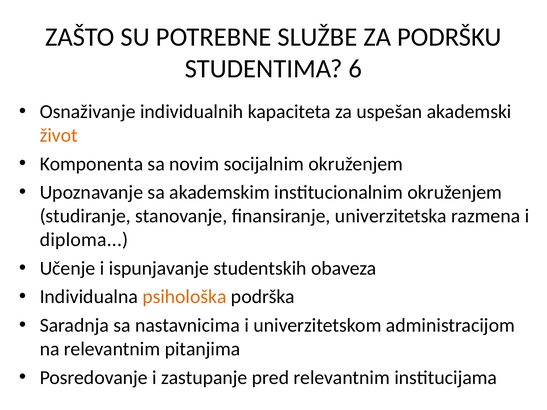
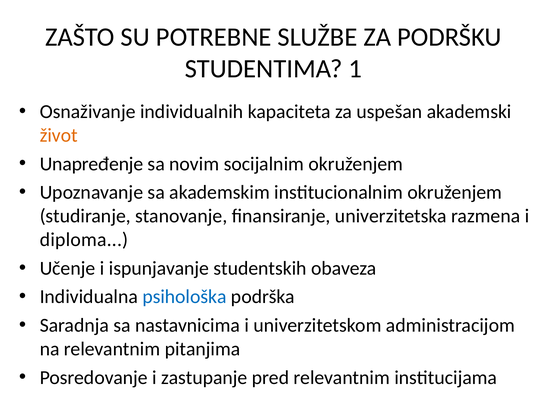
6: 6 -> 1
Komponenta: Komponenta -> Unapređenje
psihološka colour: orange -> blue
